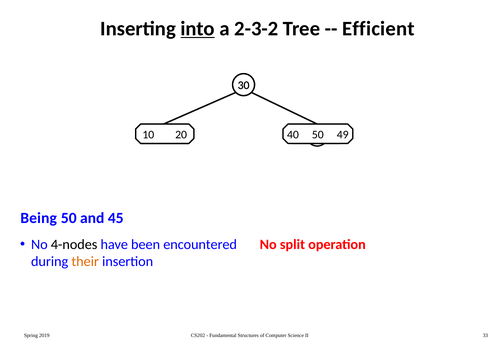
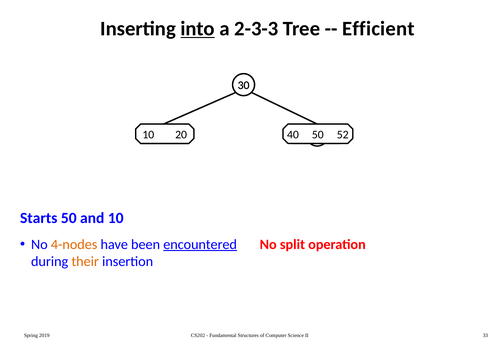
2-3-2: 2-3-2 -> 2-3-3
49: 49 -> 52
Being: Being -> Starts
and 45: 45 -> 10
4-nodes colour: black -> orange
encountered underline: none -> present
